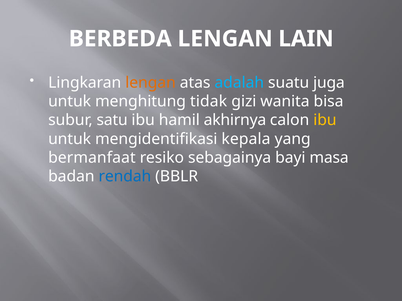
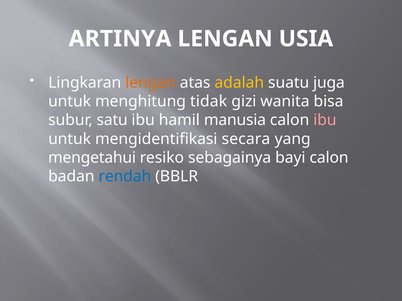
BERBEDA: BERBEDA -> ARTINYA
LAIN: LAIN -> USIA
adalah colour: light blue -> yellow
akhirnya: akhirnya -> manusia
ibu at (325, 120) colour: yellow -> pink
kepala: kepala -> secara
bermanfaat: bermanfaat -> mengetahui
bayi masa: masa -> calon
